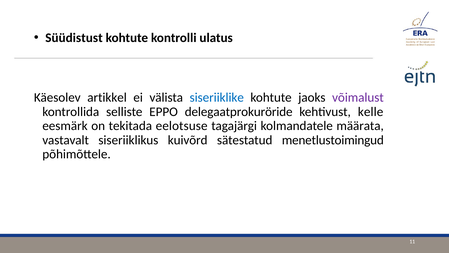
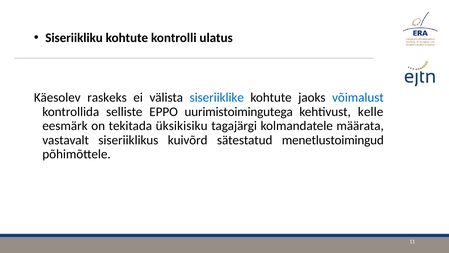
Süüdistust: Süüdistust -> Siseriikliku
artikkel: artikkel -> raskeks
võimalust colour: purple -> blue
delegaatprokuröride: delegaatprokuröride -> uurimistoimingutega
eelotsuse: eelotsuse -> üksikisiku
